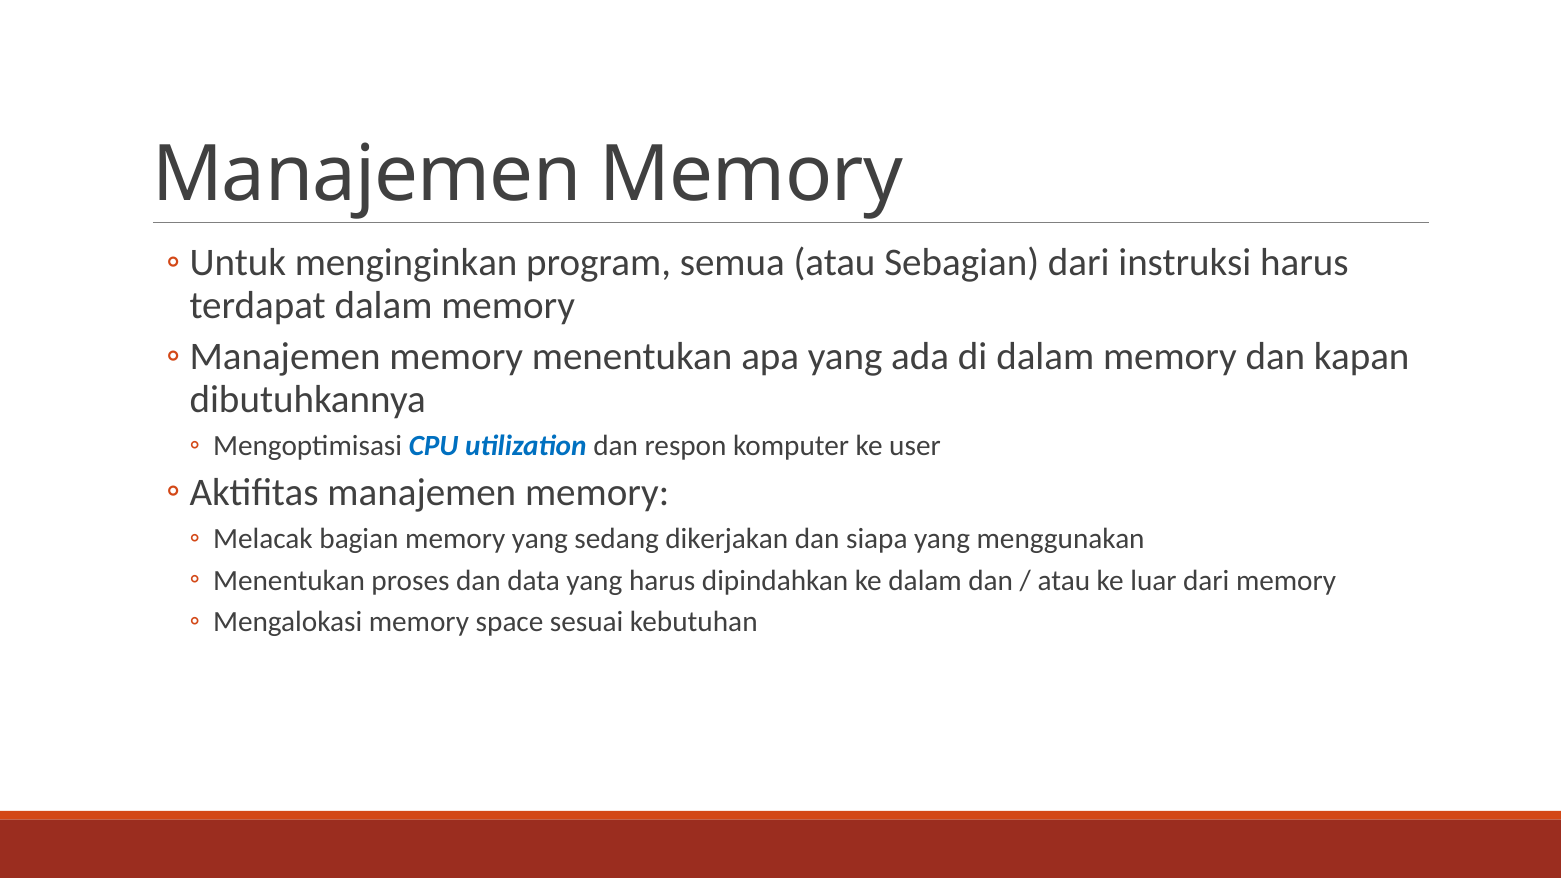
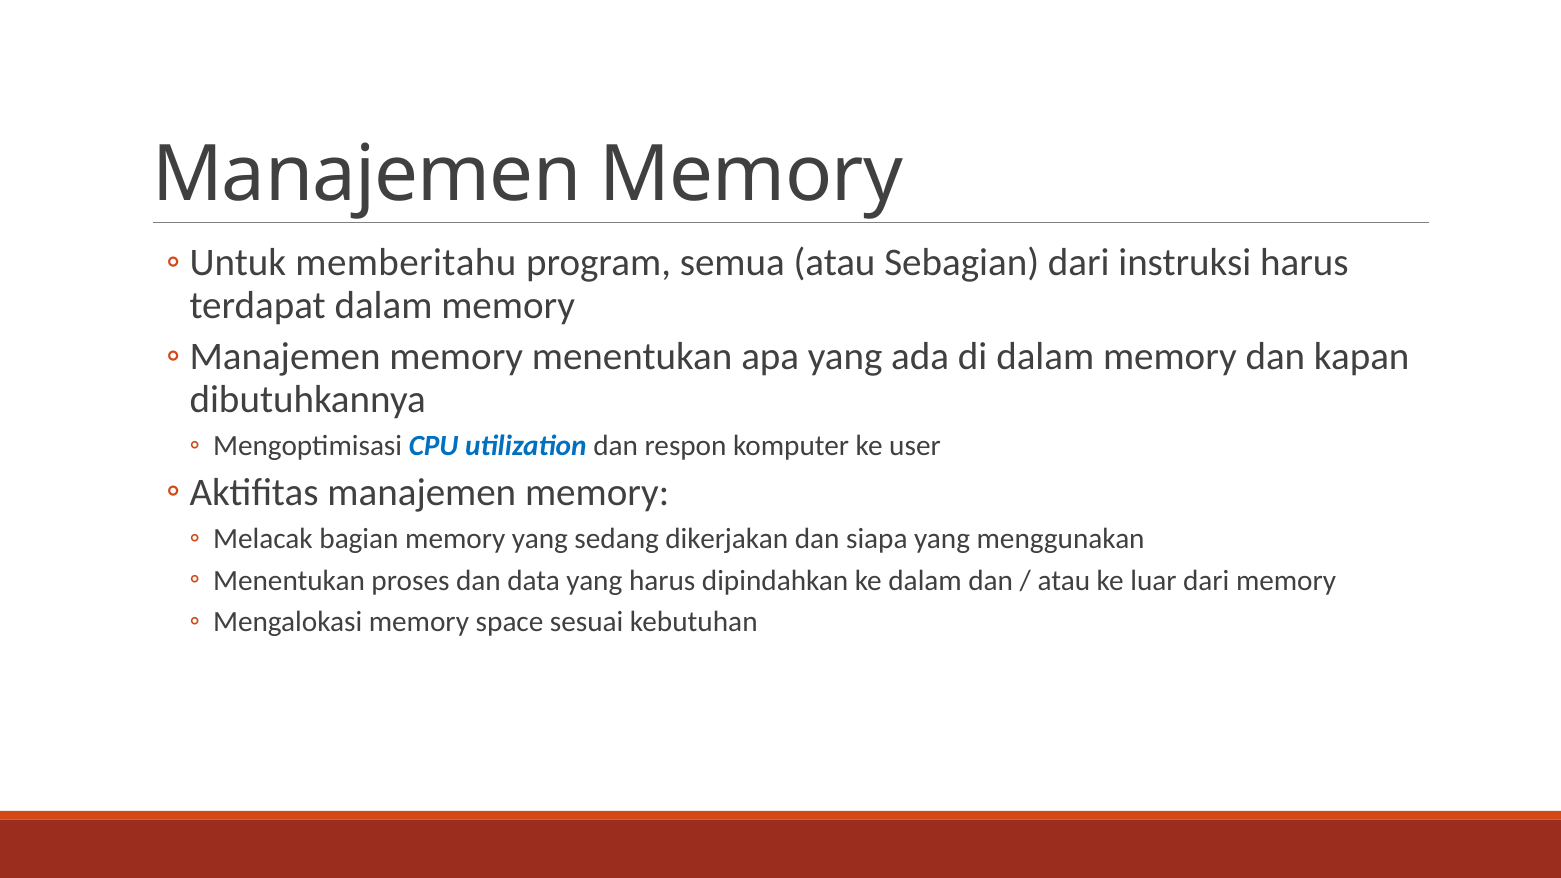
menginginkan: menginginkan -> memberitahu
